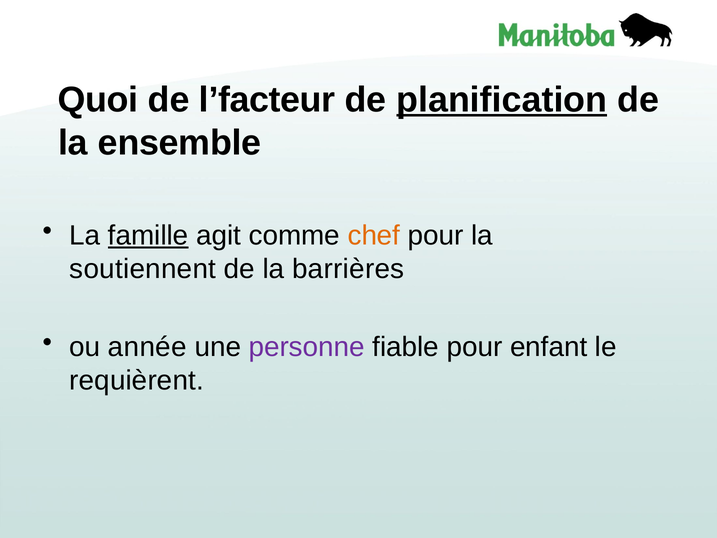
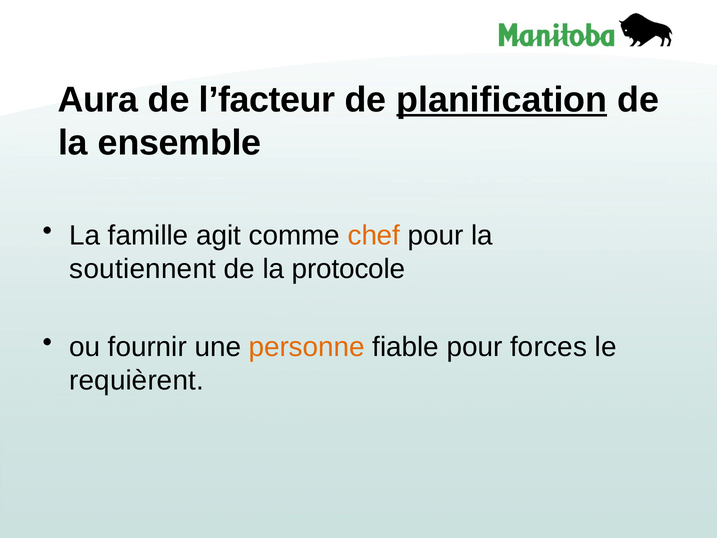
Quoi: Quoi -> Aura
famille underline: present -> none
barrières: barrières -> protocole
année: année -> fournir
personne colour: purple -> orange
enfant: enfant -> forces
